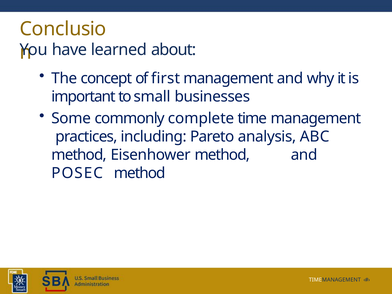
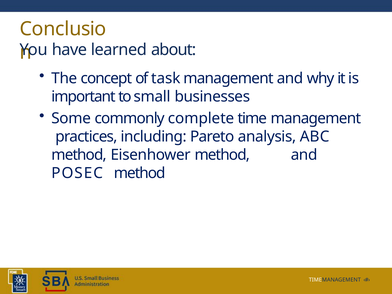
first: first -> task
